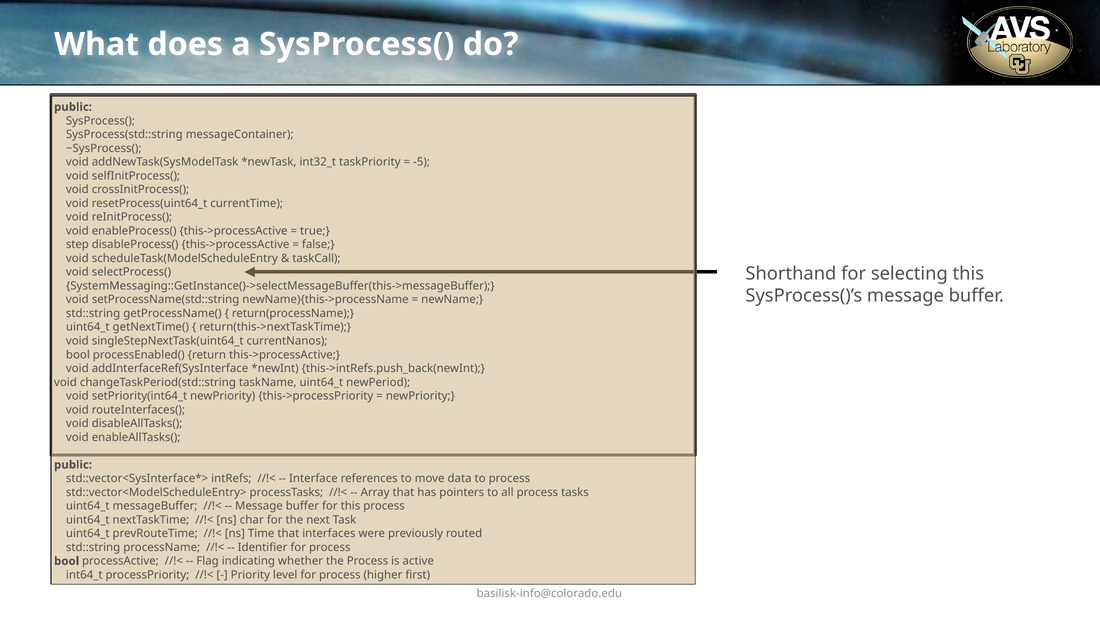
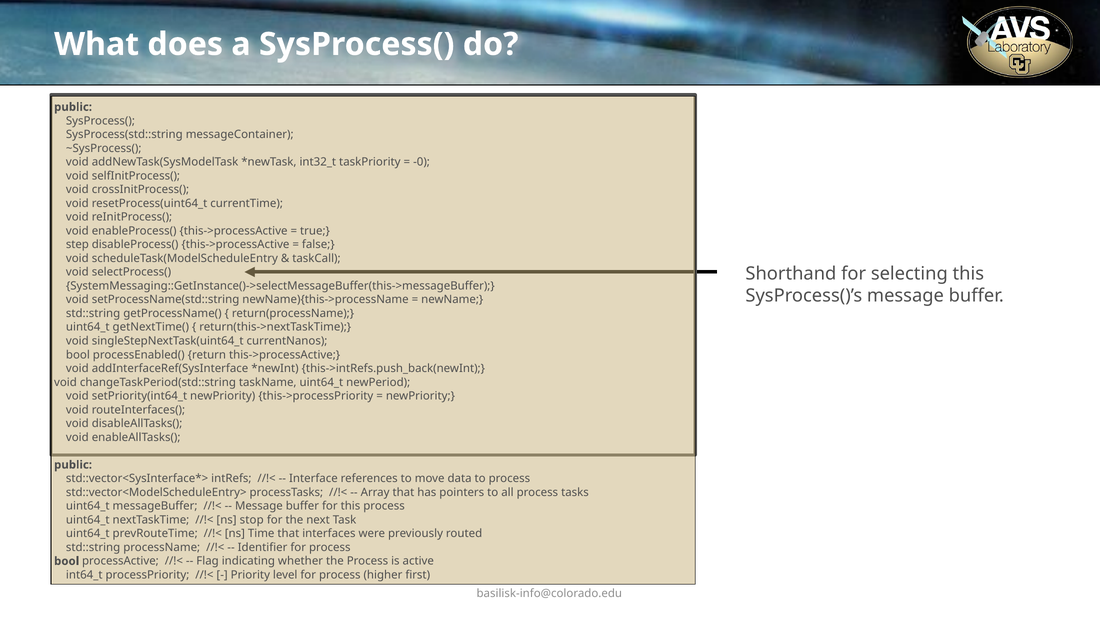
-5: -5 -> -0
char: char -> stop
